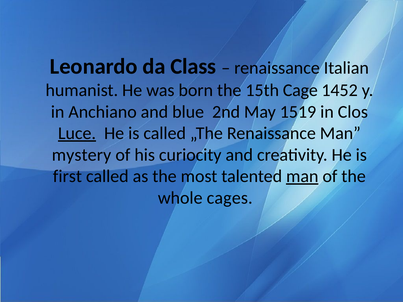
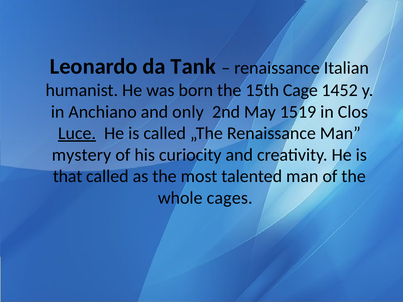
Class: Class -> Tank
blue: blue -> only
first: first -> that
man at (302, 176) underline: present -> none
